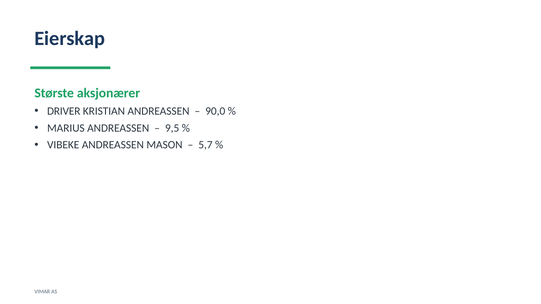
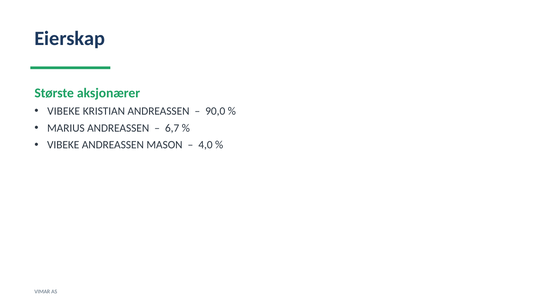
DRIVER at (64, 111): DRIVER -> VIBEKE
9,5: 9,5 -> 6,7
5,7: 5,7 -> 4,0
